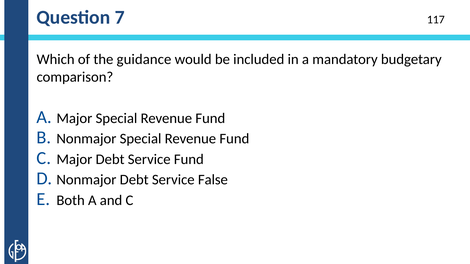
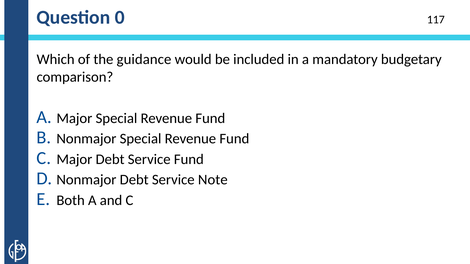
7: 7 -> 0
False: False -> Note
